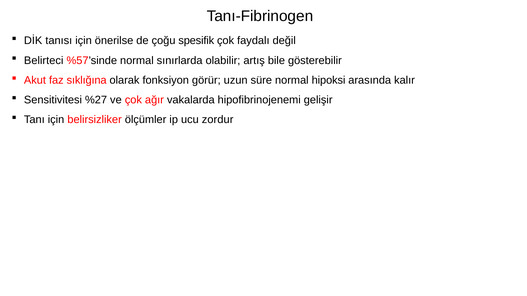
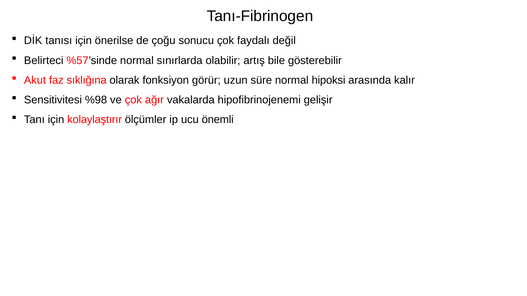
spesifik: spesifik -> sonucu
%27: %27 -> %98
belirsizliker: belirsizliker -> kolaylaştırır
zordur: zordur -> önemli
